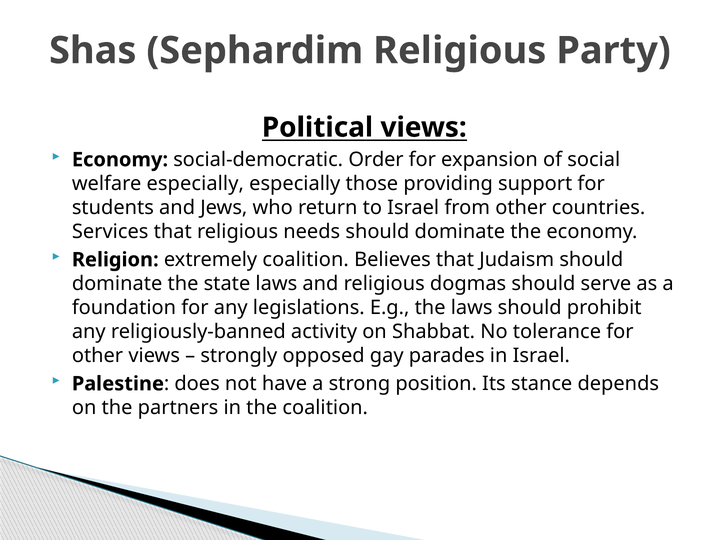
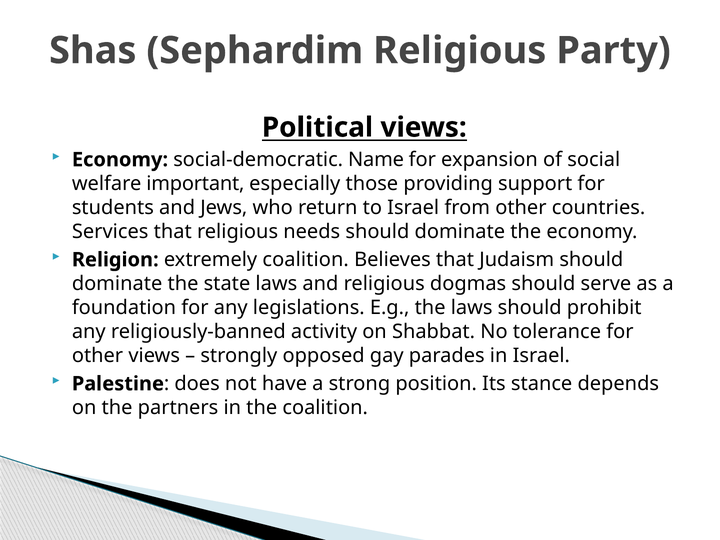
Order: Order -> Name
welfare especially: especially -> important
